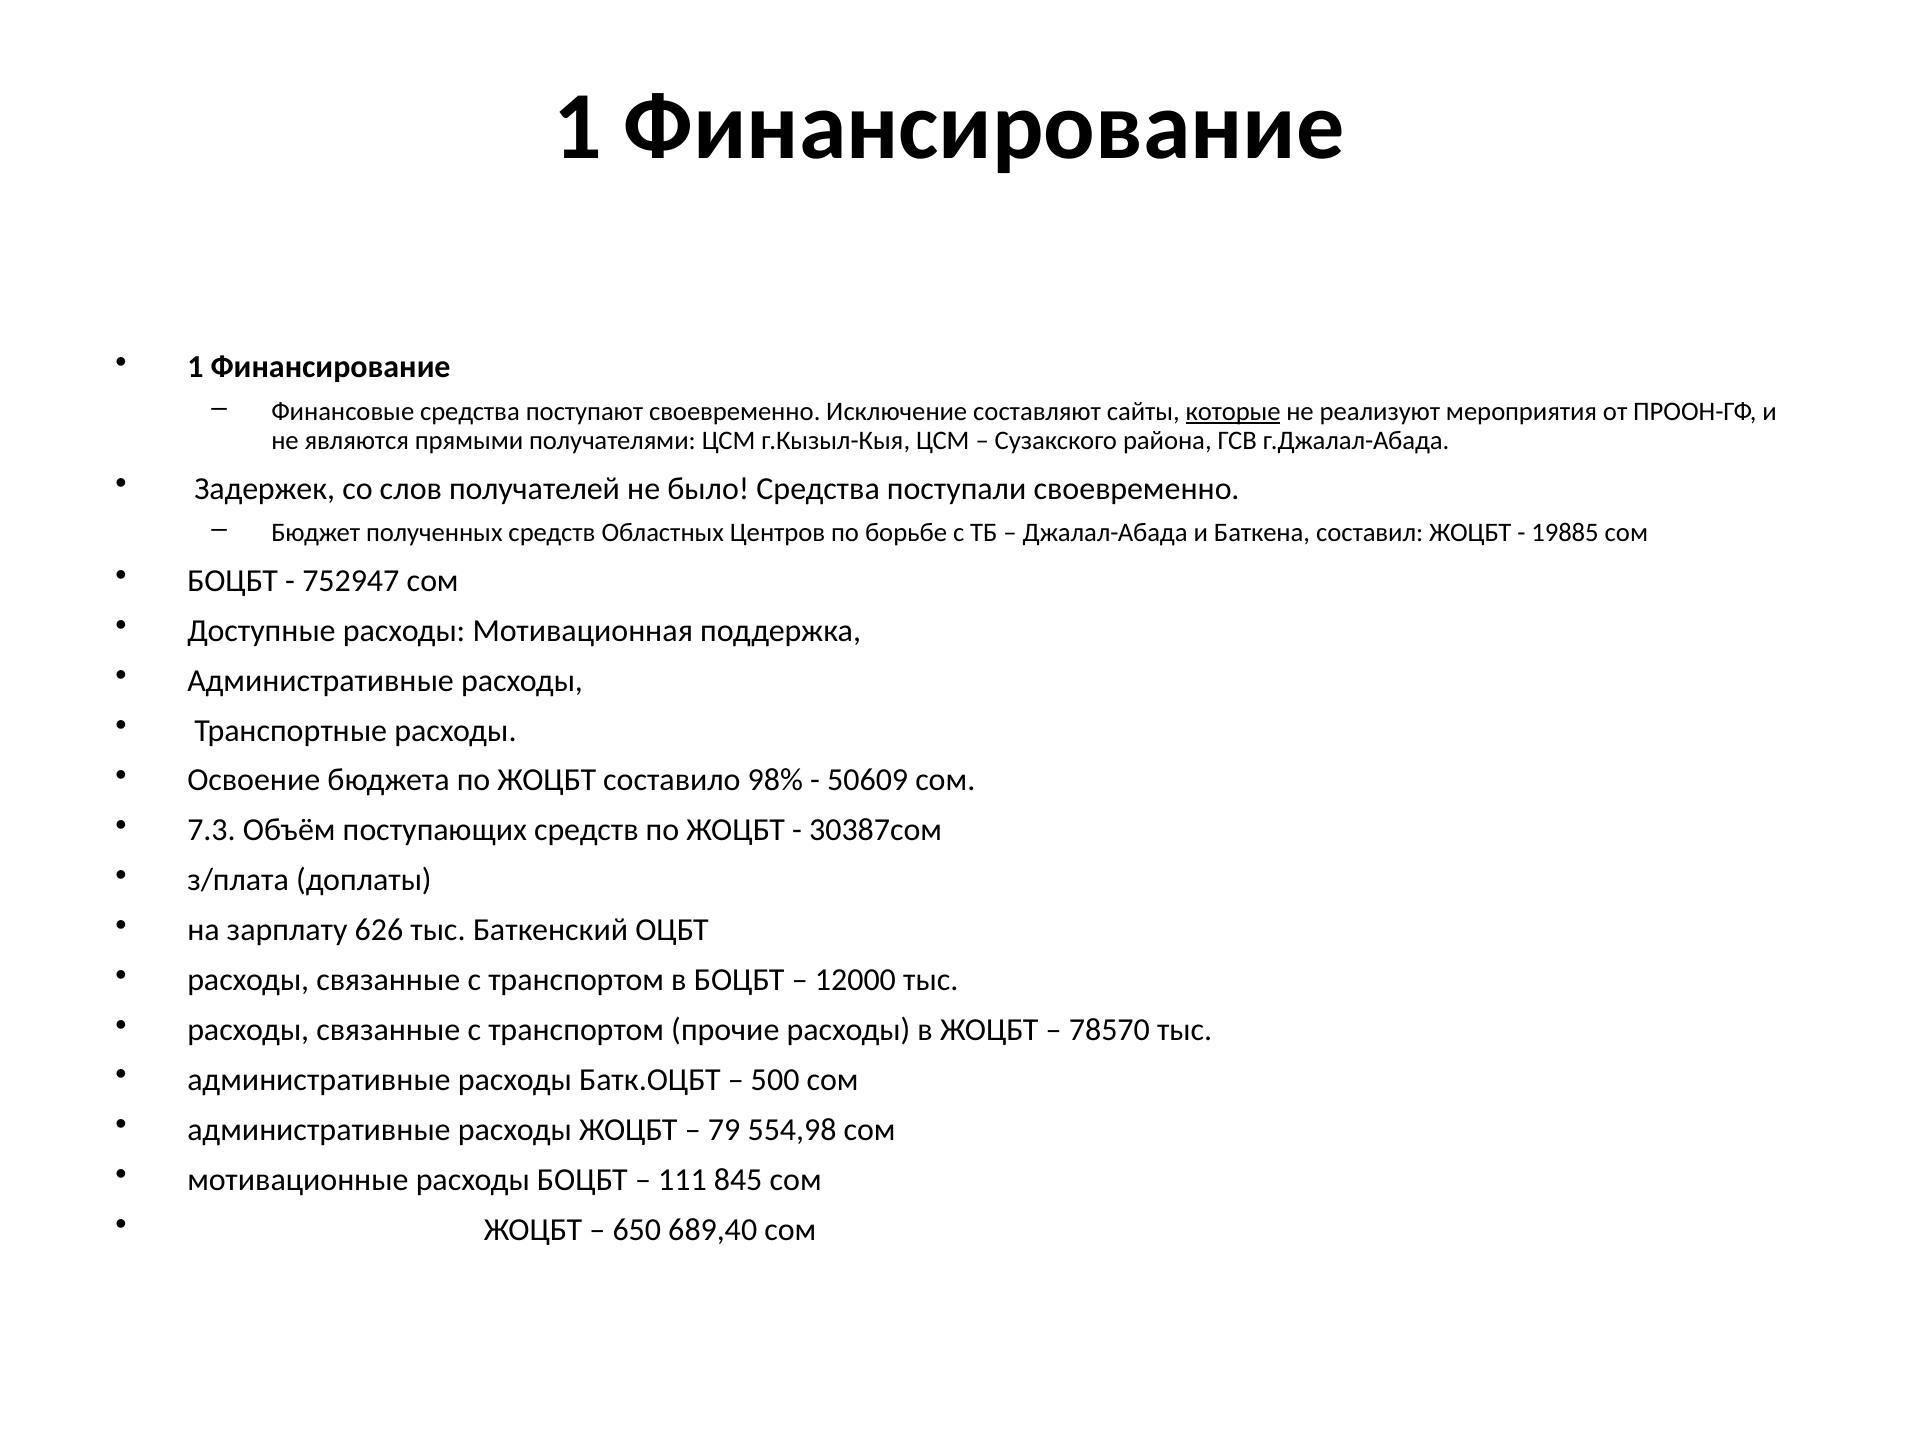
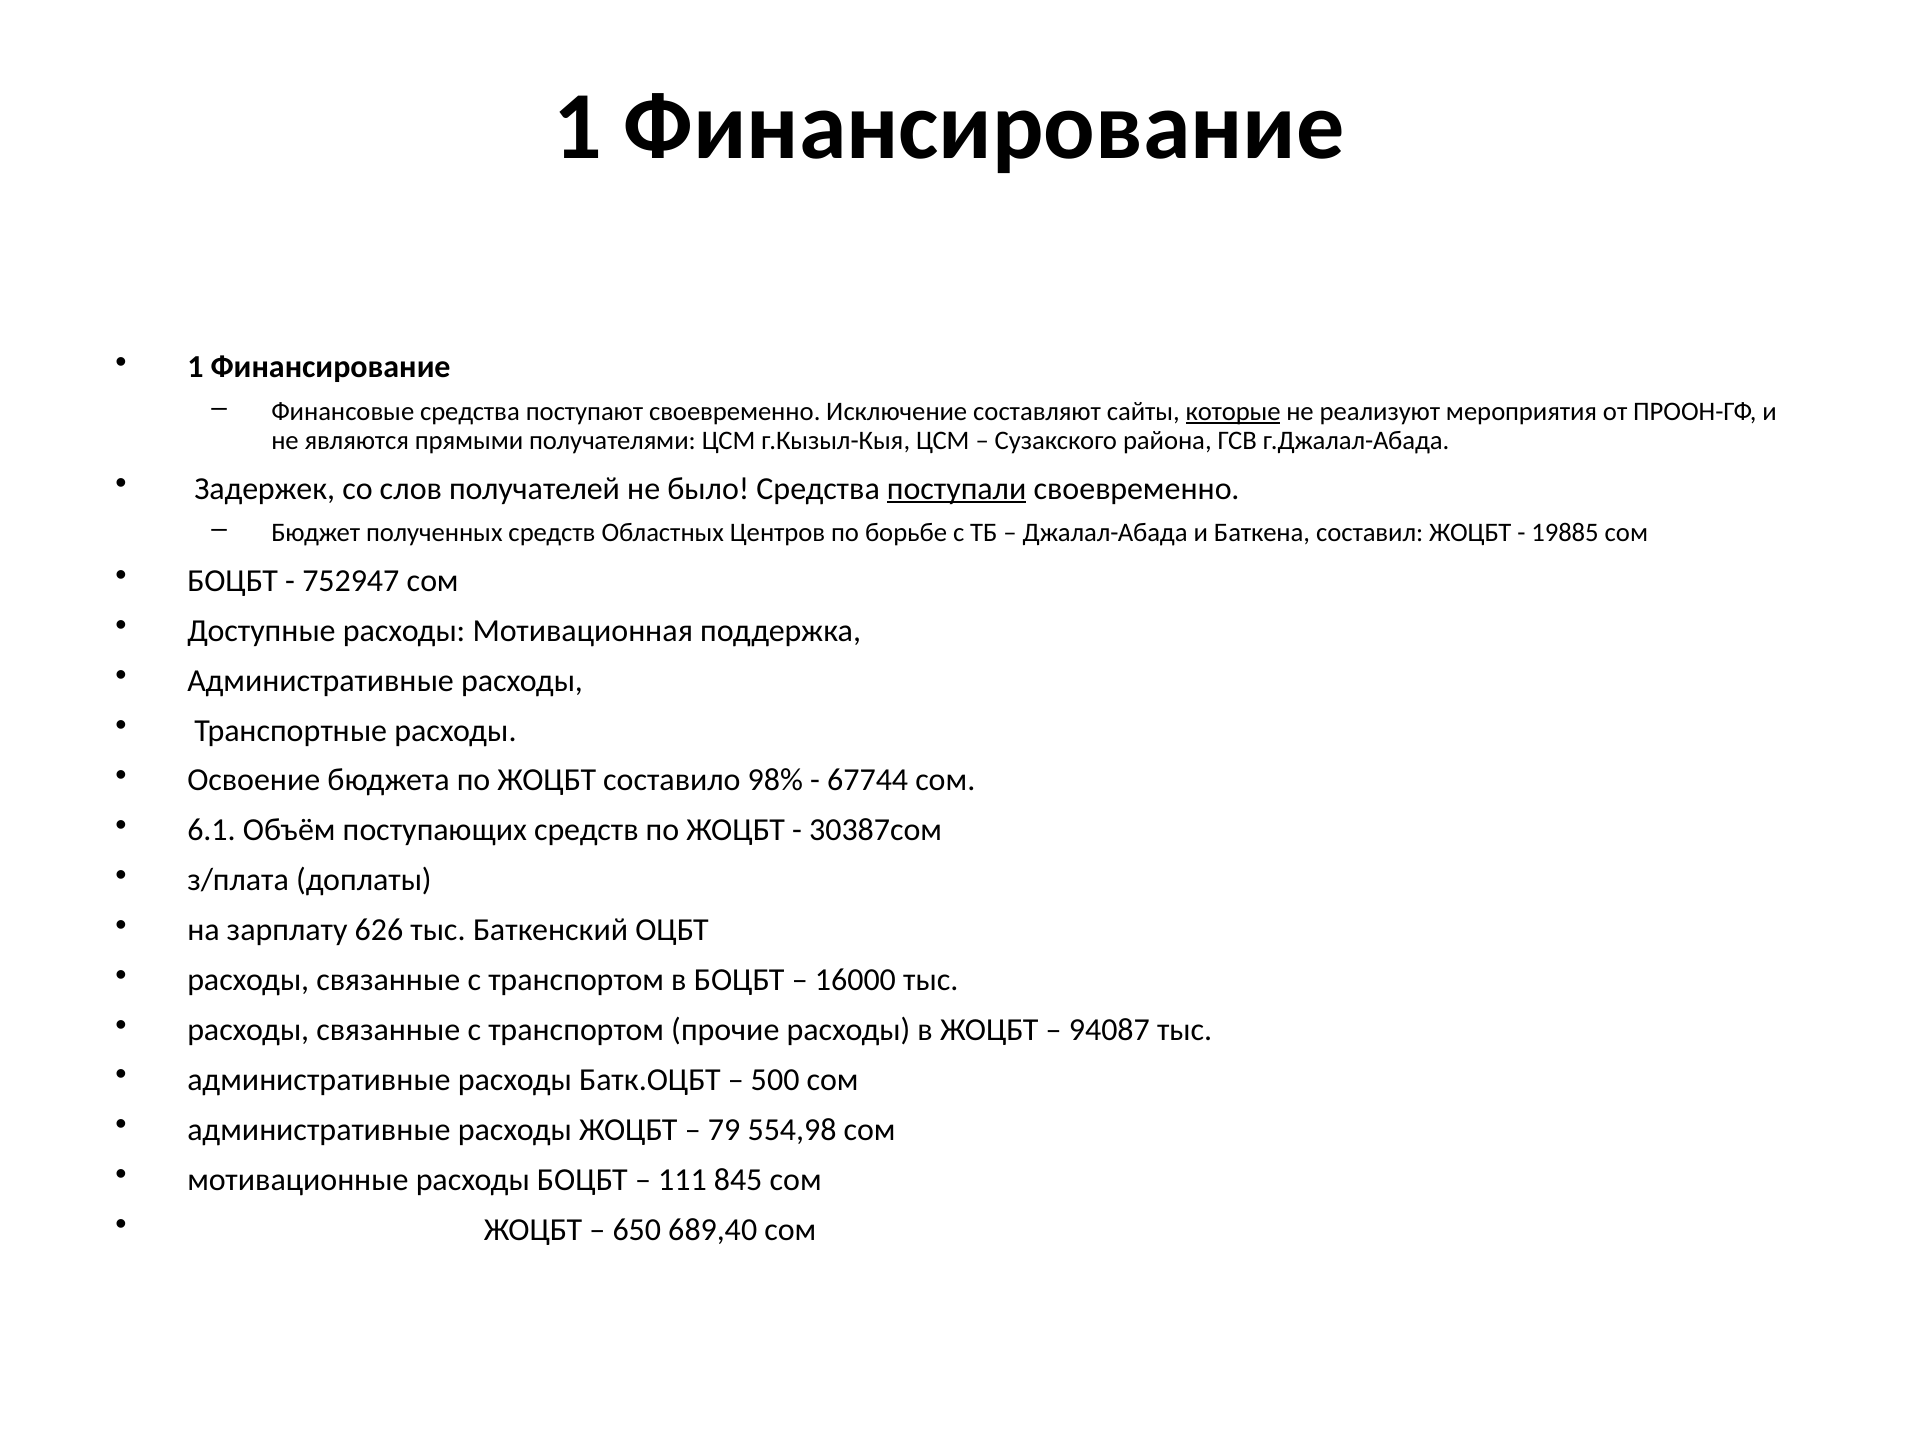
поступали underline: none -> present
50609: 50609 -> 67744
7.3: 7.3 -> 6.1
12000: 12000 -> 16000
78570: 78570 -> 94087
